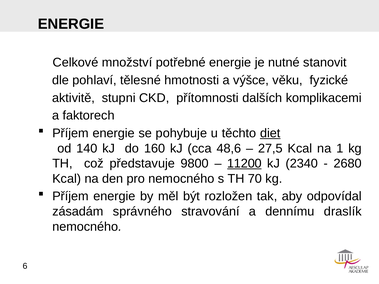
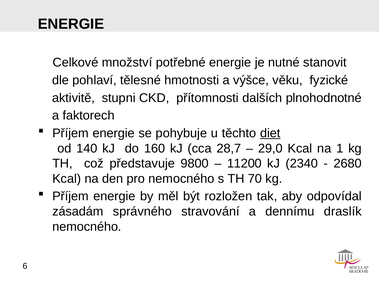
komplikacemi: komplikacemi -> plnohodnotné
48,6: 48,6 -> 28,7
27,5: 27,5 -> 29,0
11200 underline: present -> none
